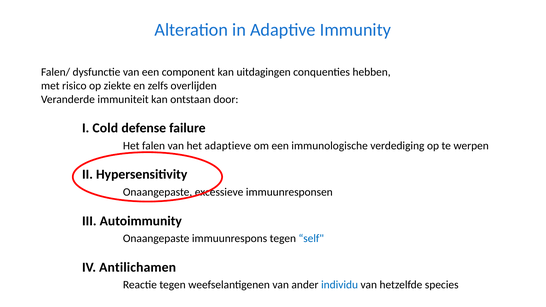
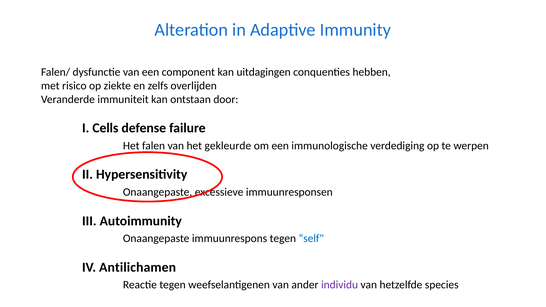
Cold: Cold -> Cells
adaptieve: adaptieve -> gekleurde
individu colour: blue -> purple
